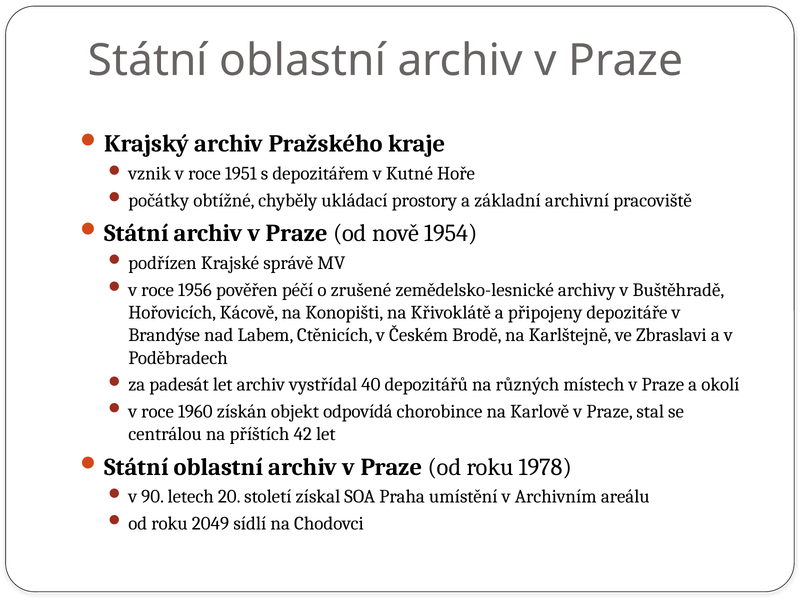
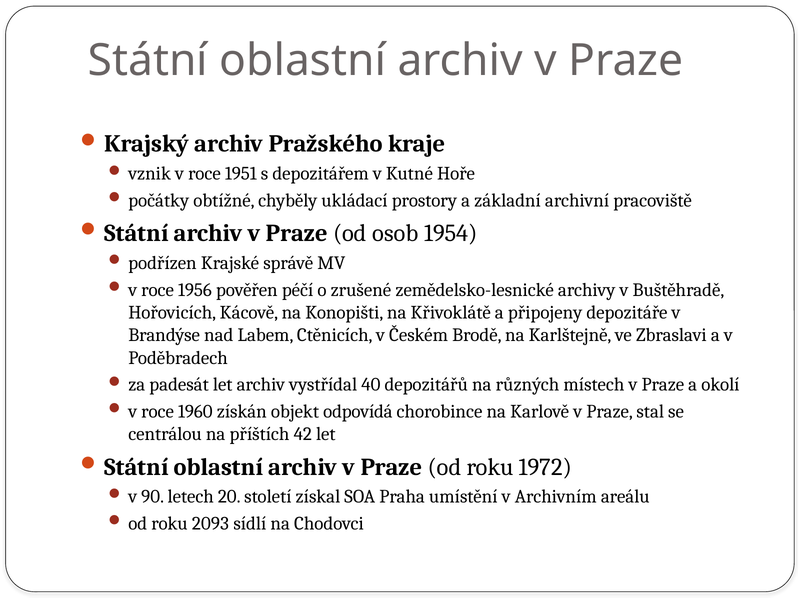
nově: nově -> osob
1978: 1978 -> 1972
2049: 2049 -> 2093
